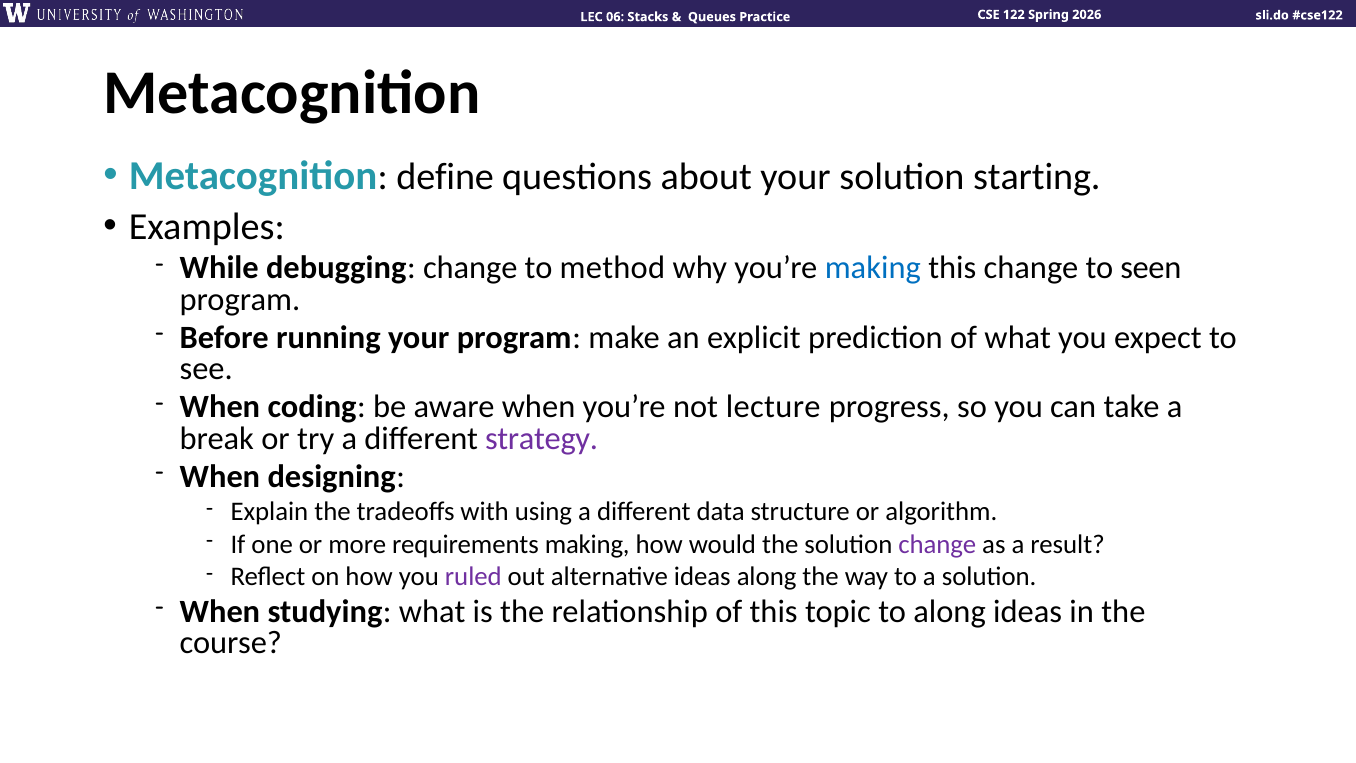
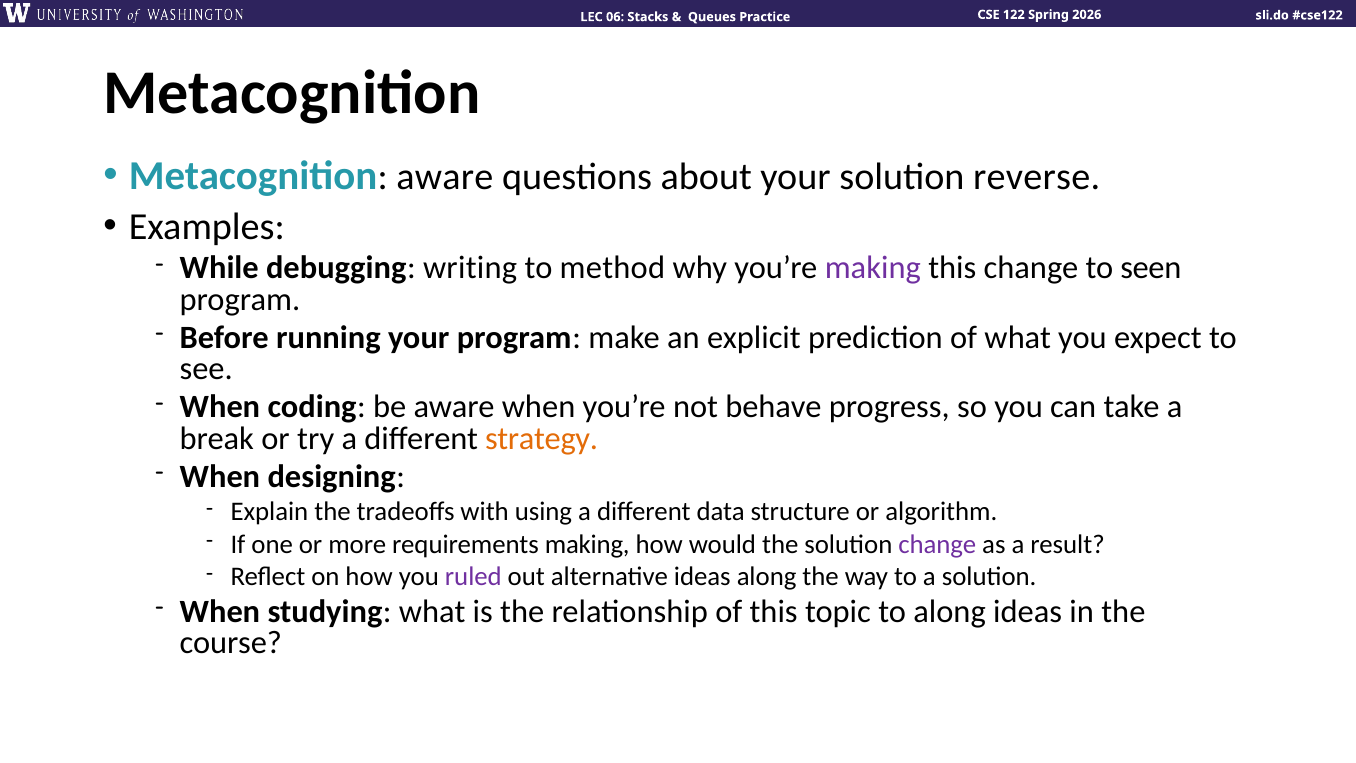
Metacognition define: define -> aware
starting: starting -> reverse
debugging change: change -> writing
making at (873, 268) colour: blue -> purple
lecture: lecture -> behave
strategy colour: purple -> orange
